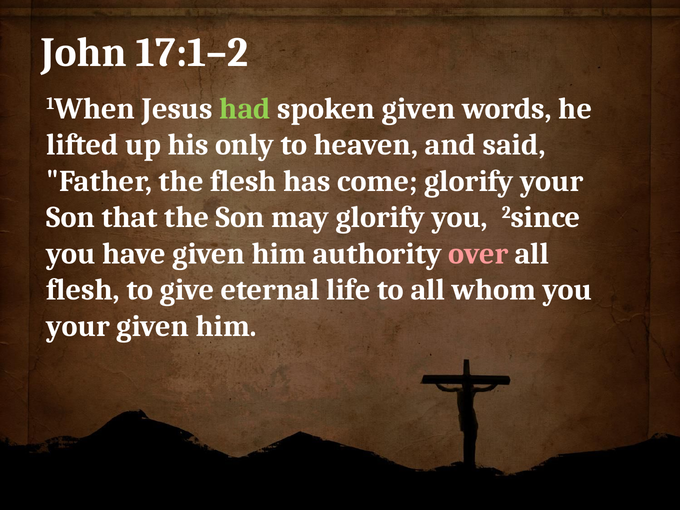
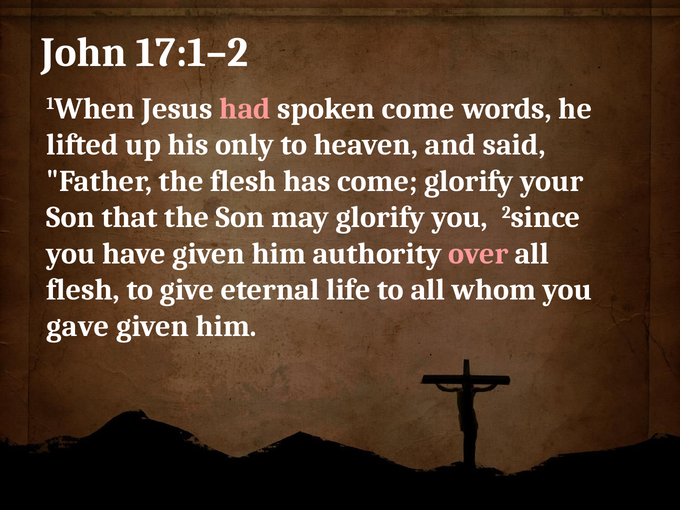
had colour: light green -> pink
spoken given: given -> come
your at (78, 326): your -> gave
